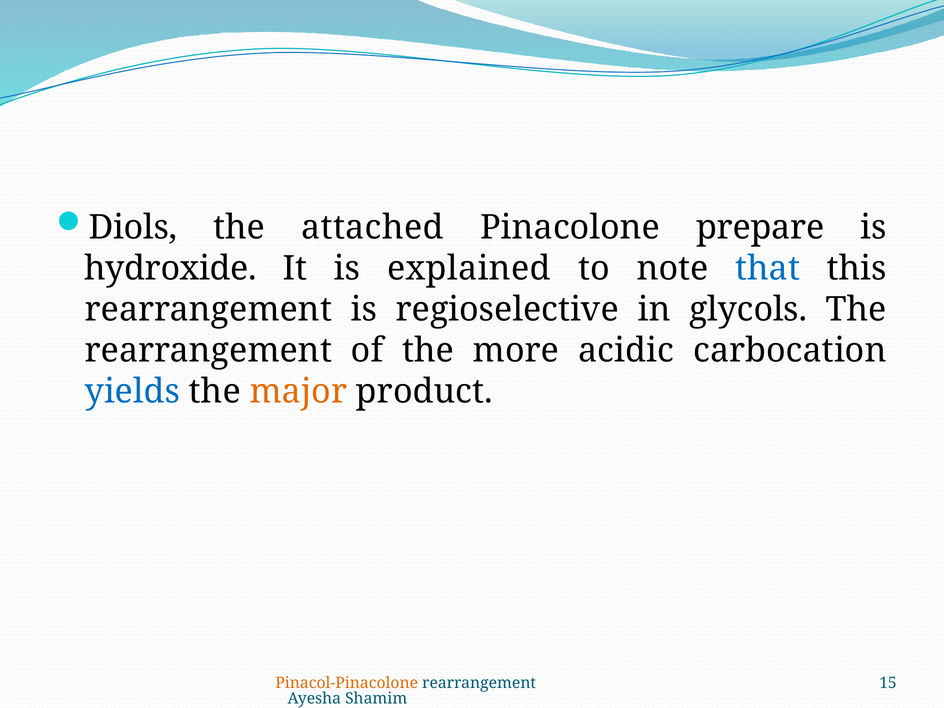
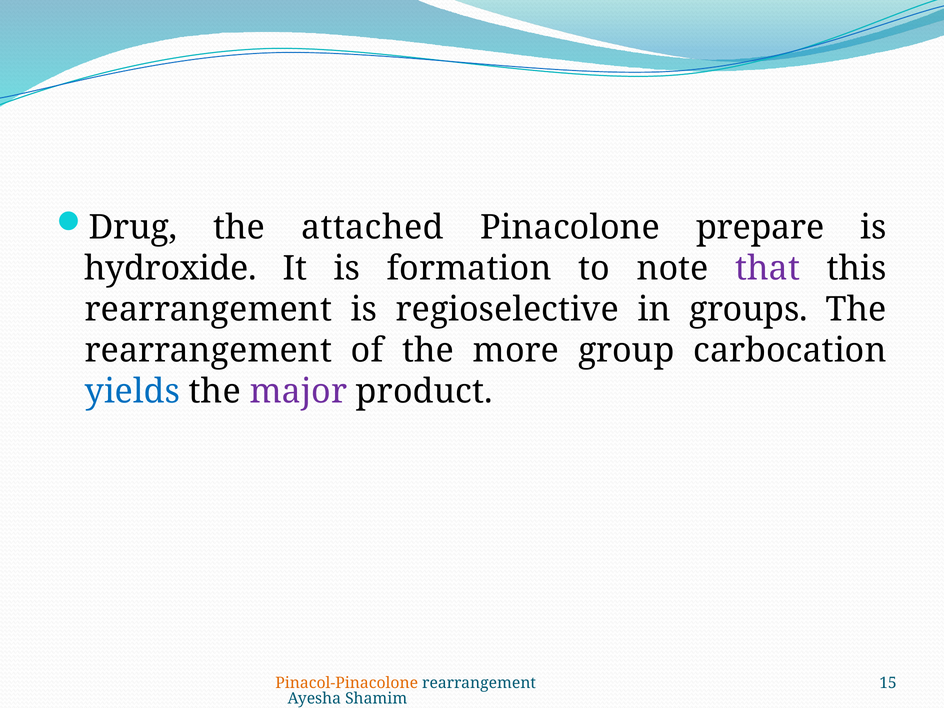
Diols: Diols -> Drug
explained: explained -> formation
that colour: blue -> purple
glycols: glycols -> groups
acidic: acidic -> group
major colour: orange -> purple
